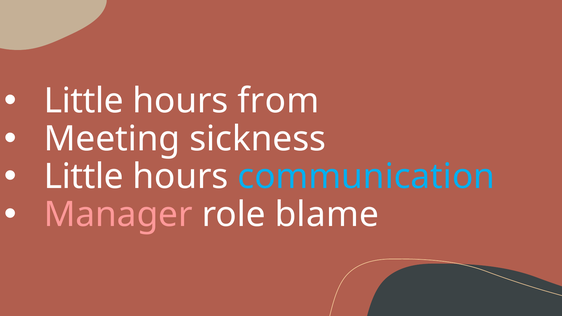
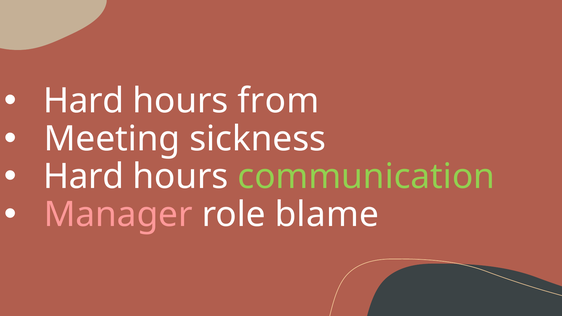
Little at (84, 101): Little -> Hard
Little at (84, 177): Little -> Hard
communication colour: light blue -> light green
